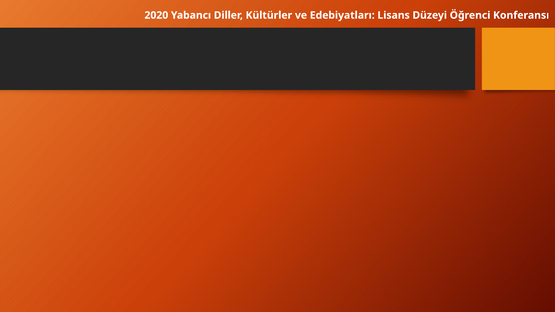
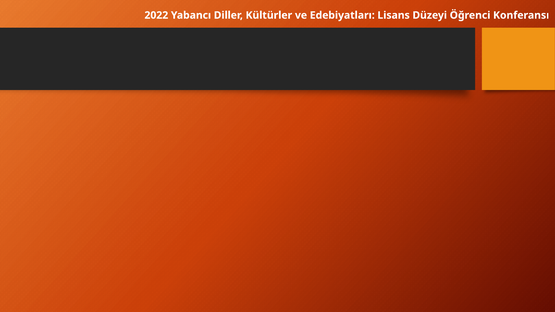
2020: 2020 -> 2022
